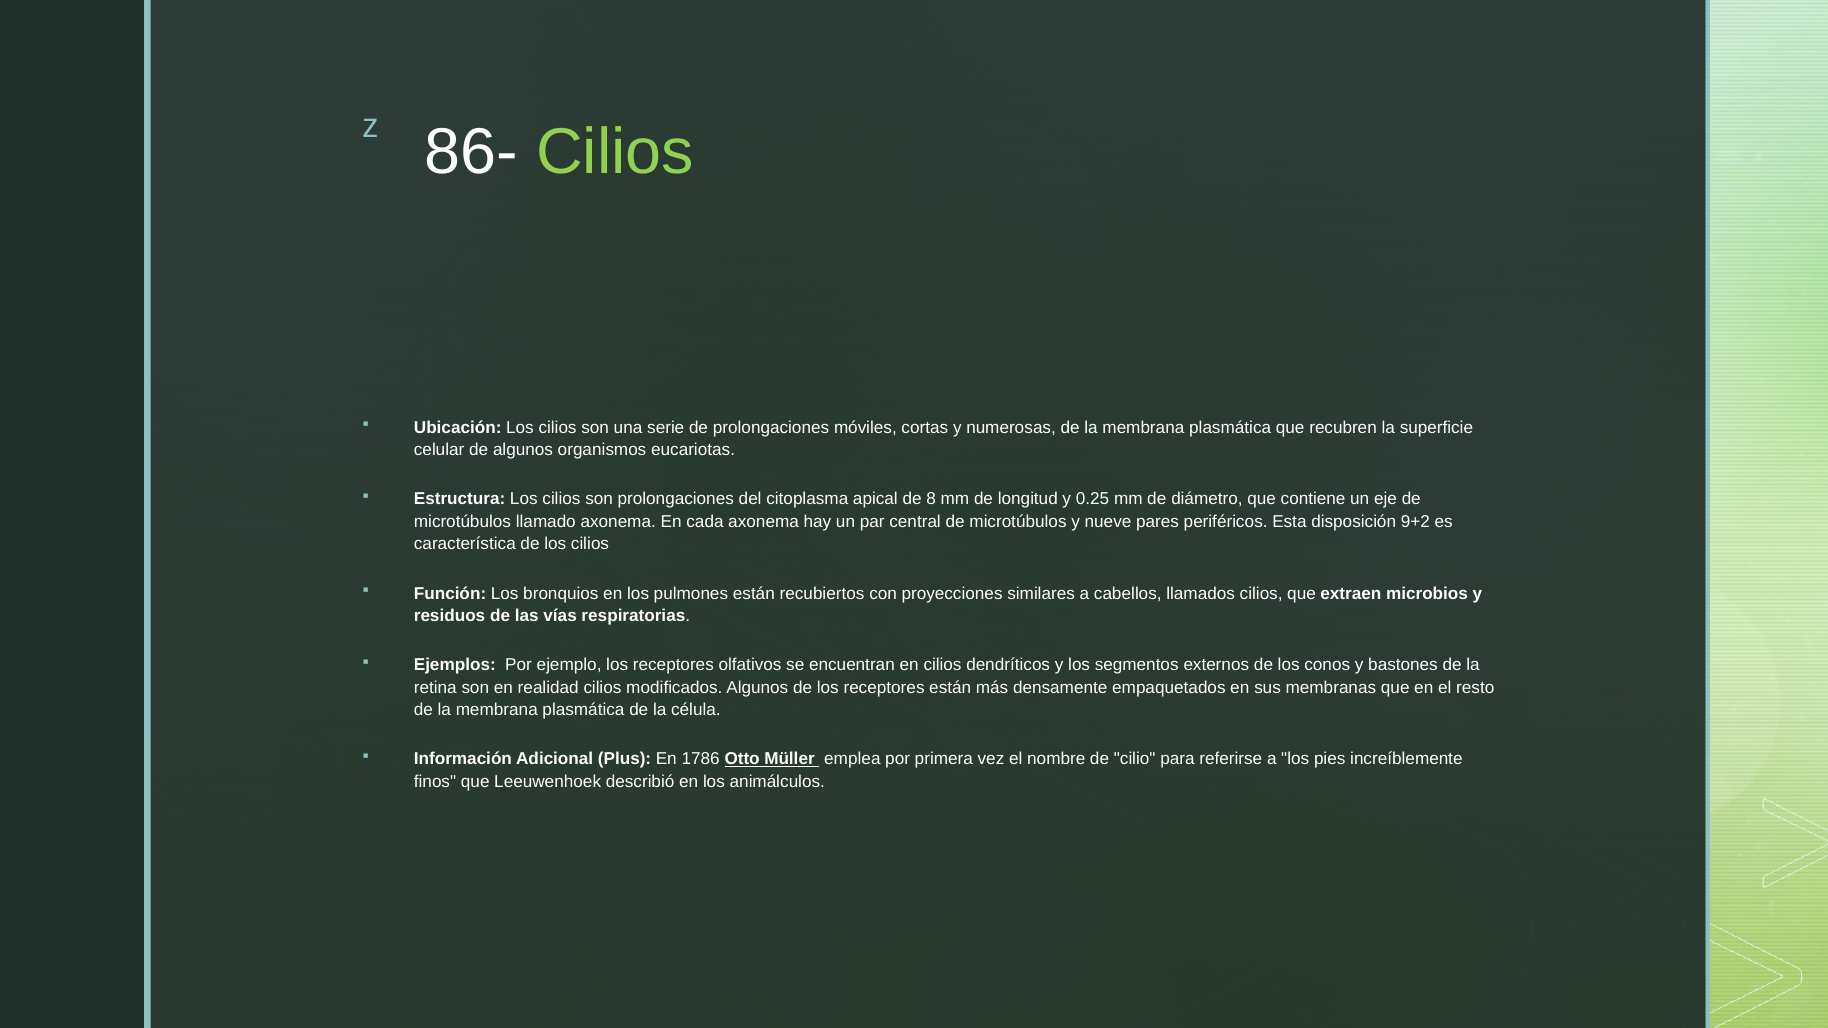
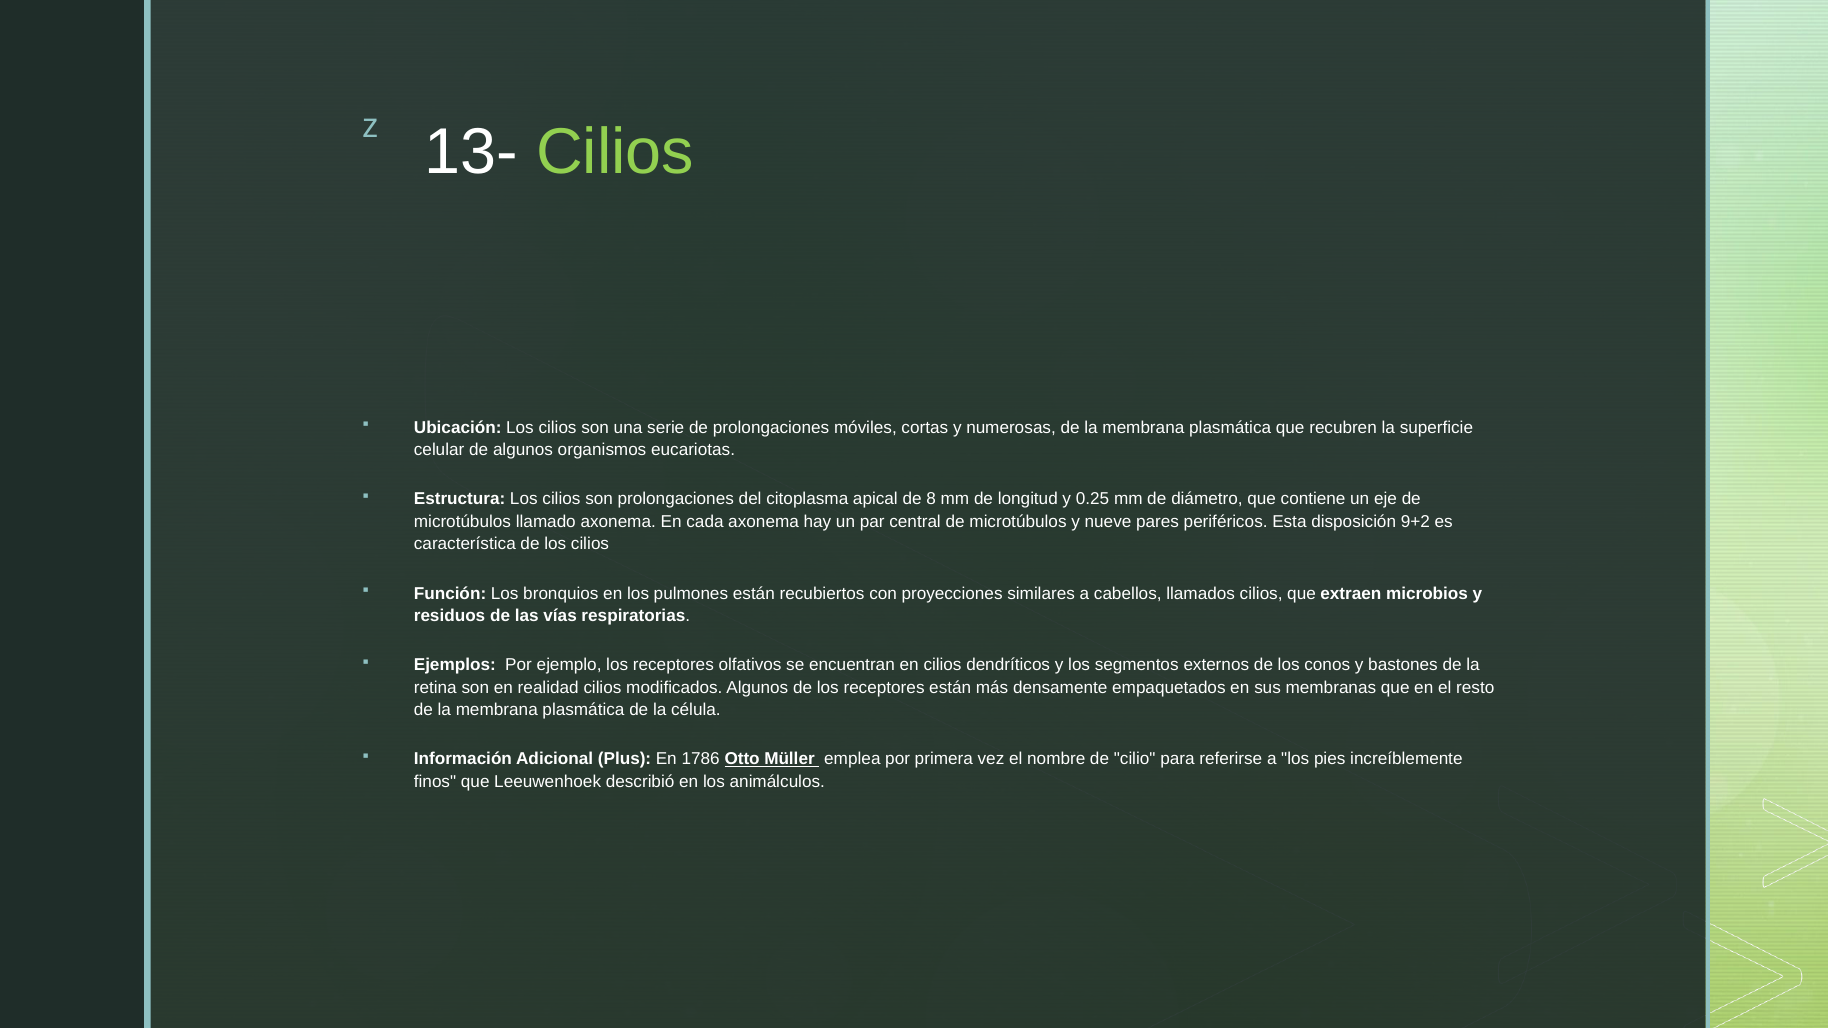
86-: 86- -> 13-
